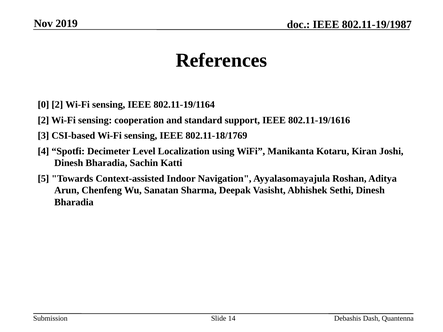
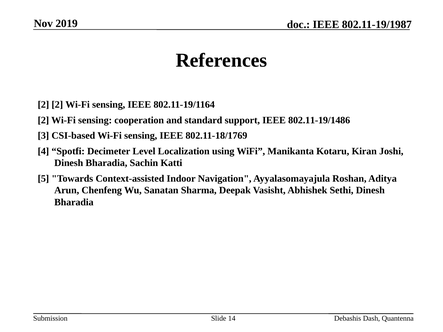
0 at (43, 105): 0 -> 2
802.11-19/1616: 802.11-19/1616 -> 802.11-19/1486
